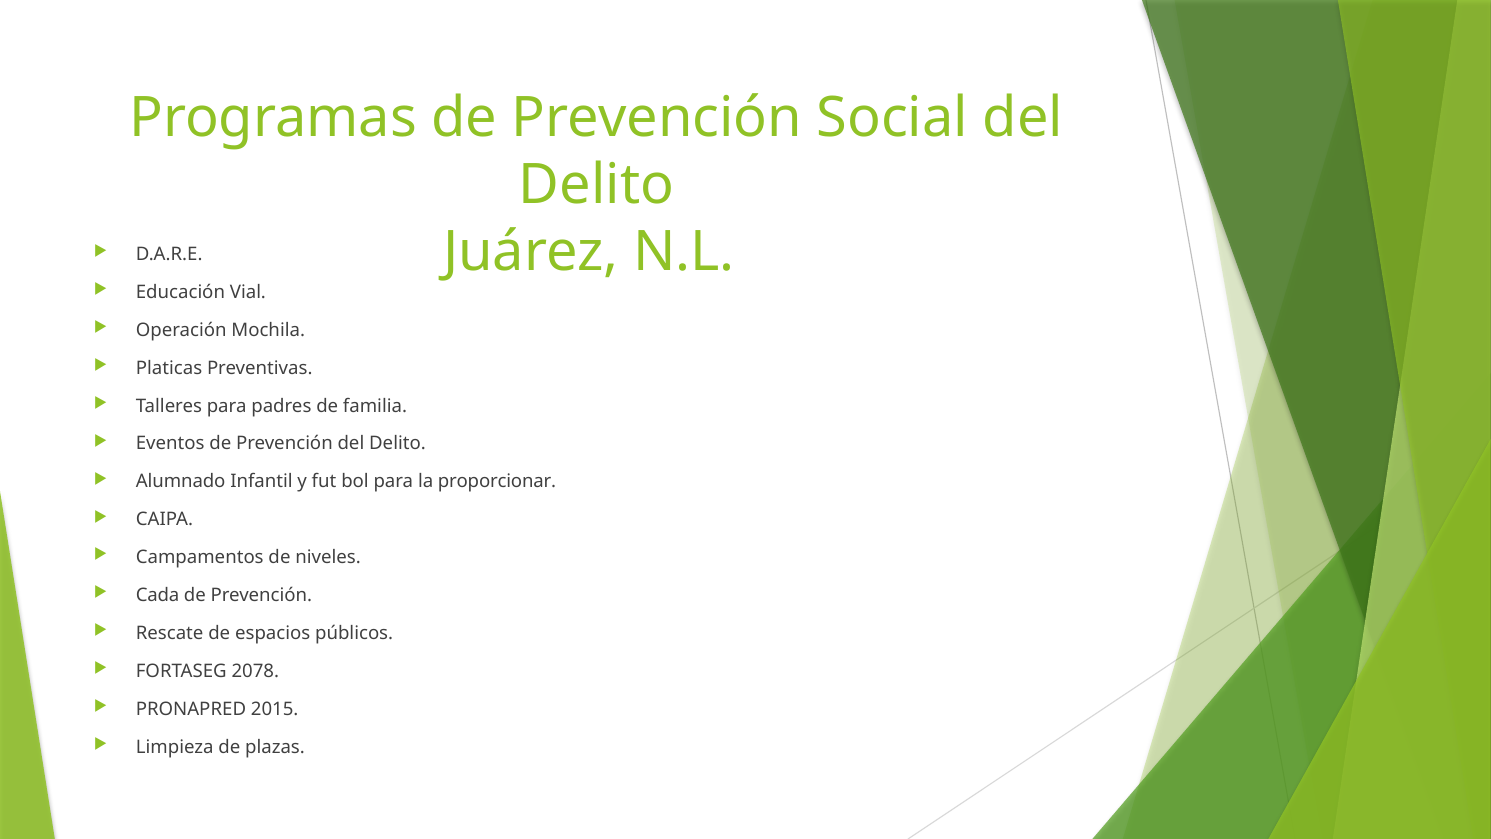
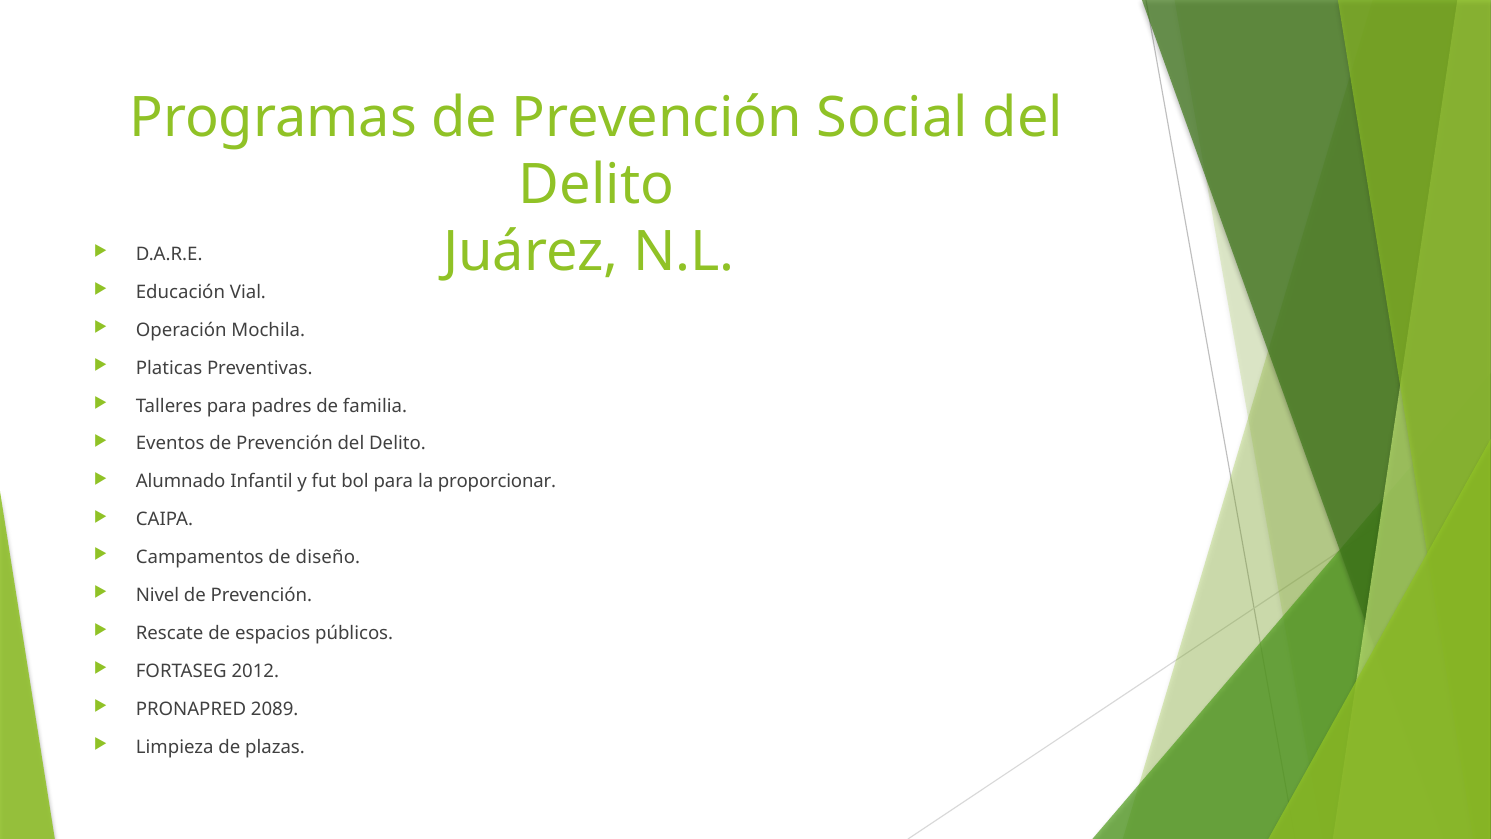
niveles: niveles -> diseño
Cada: Cada -> Nivel
2078: 2078 -> 2012
2015: 2015 -> 2089
